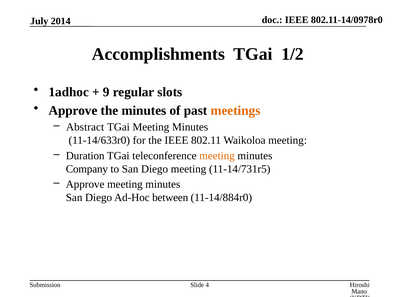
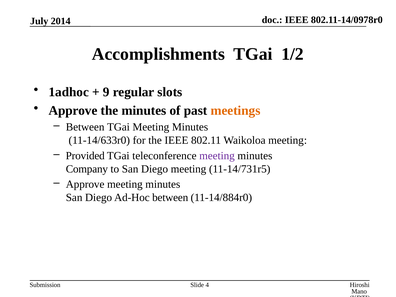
Abstract at (85, 127): Abstract -> Between
Duration: Duration -> Provided
meeting at (217, 156) colour: orange -> purple
